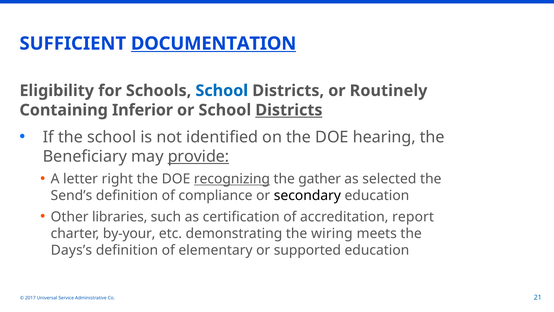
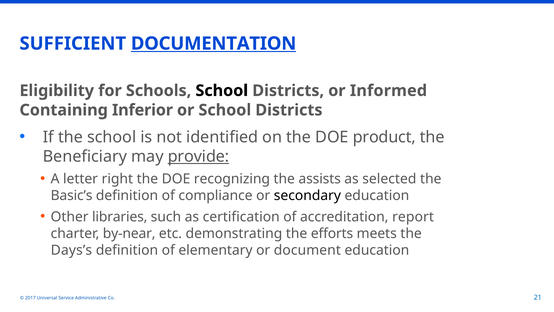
School at (222, 91) colour: blue -> black
Routinely: Routinely -> Informed
Districts at (289, 110) underline: present -> none
hearing: hearing -> product
recognizing underline: present -> none
gather: gather -> assists
Send’s: Send’s -> Basic’s
by-your: by-your -> by-near
wiring: wiring -> efforts
supported: supported -> document
